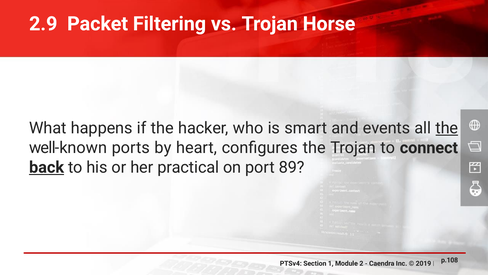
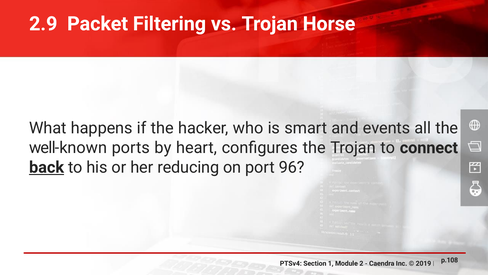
the at (447, 128) underline: present -> none
practical: practical -> reducing
89: 89 -> 96
